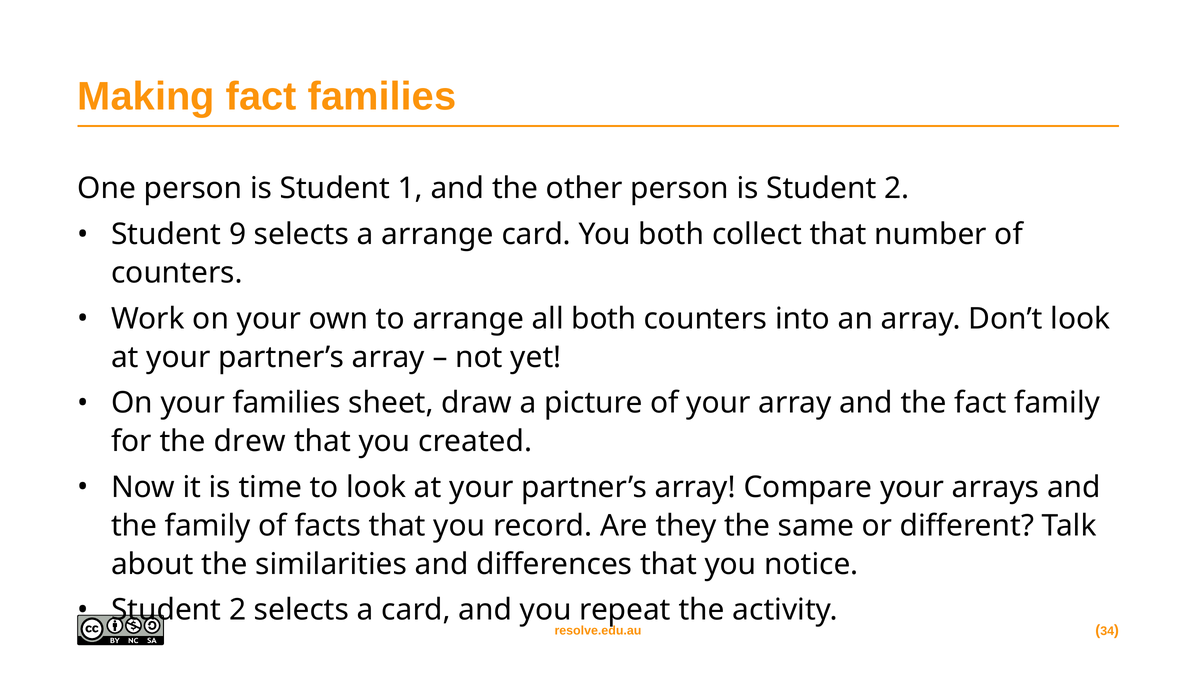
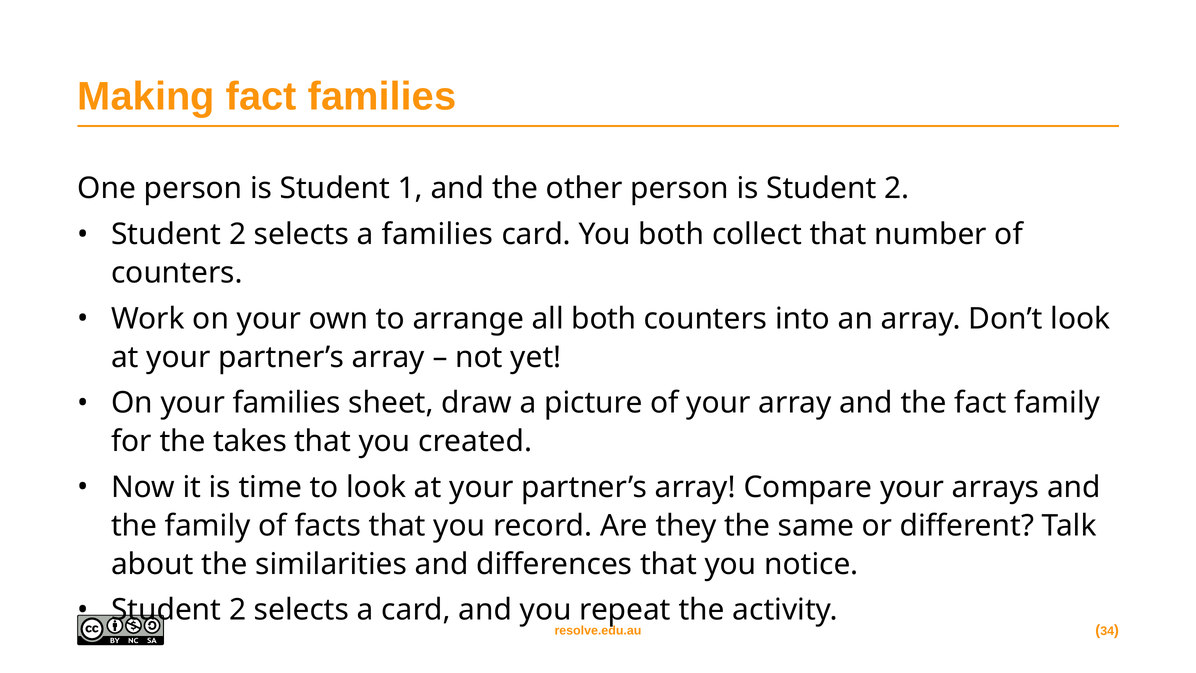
9 at (238, 234): 9 -> 2
a arrange: arrange -> families
drew: drew -> takes
